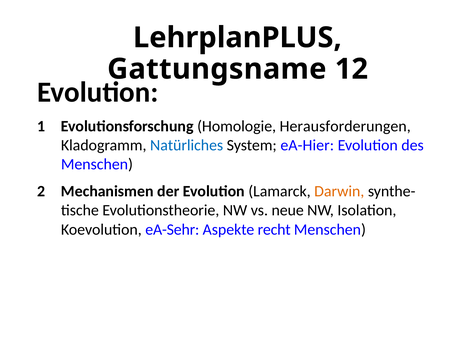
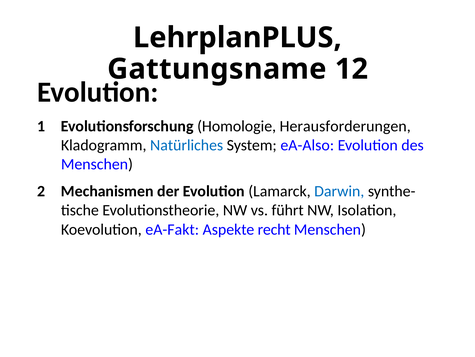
eA-Hier: eA-Hier -> eA-Also
Darwin colour: orange -> blue
neue: neue -> führt
eA-Sehr: eA-Sehr -> eA-Fakt
